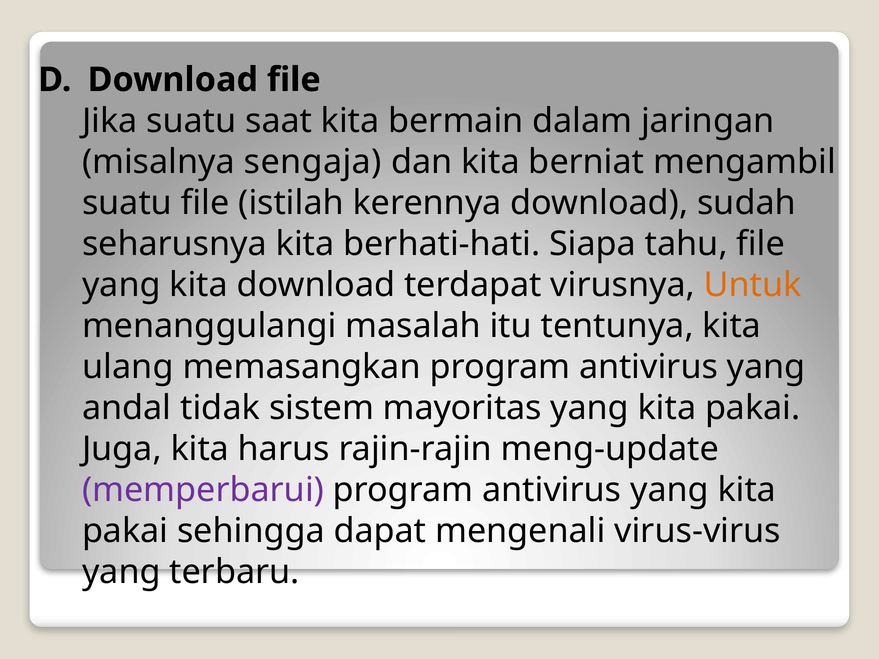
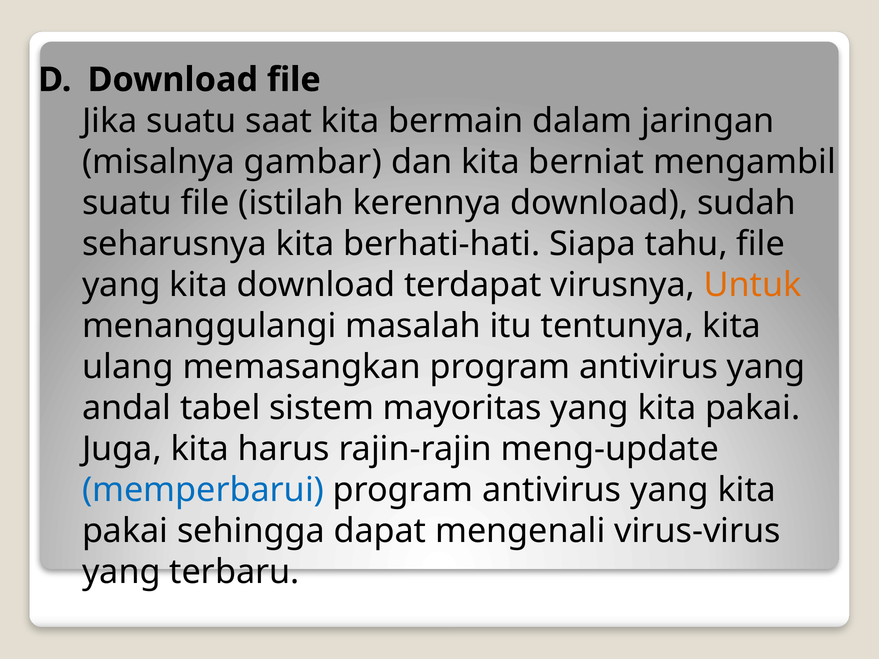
sengaja: sengaja -> gambar
tidak: tidak -> tabel
memperbarui colour: purple -> blue
